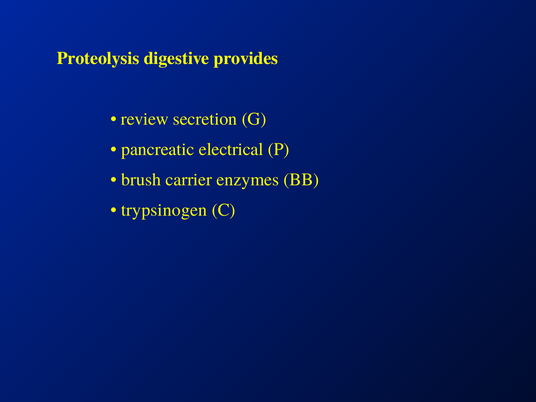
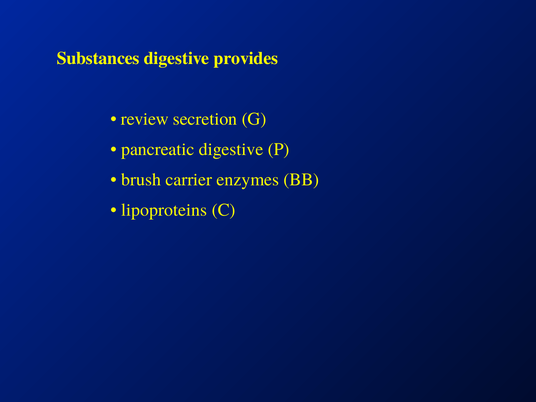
Proteolysis: Proteolysis -> Substances
pancreatic electrical: electrical -> digestive
trypsinogen: trypsinogen -> lipoproteins
